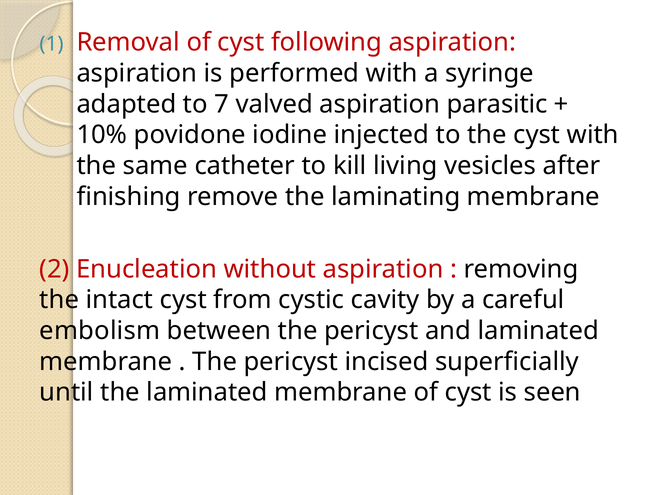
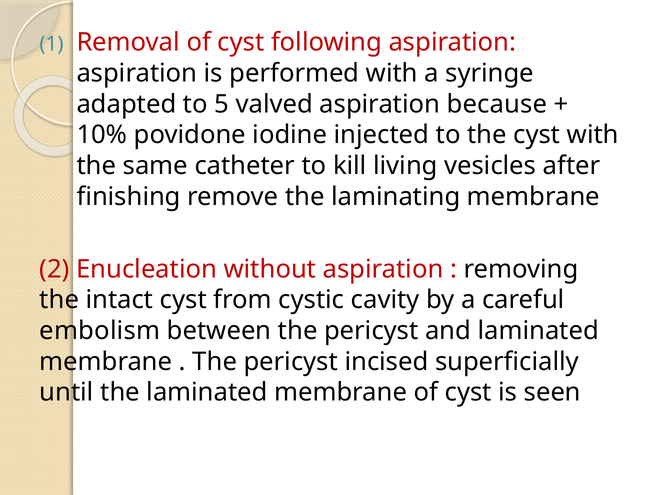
7: 7 -> 5
parasitic: parasitic -> because
